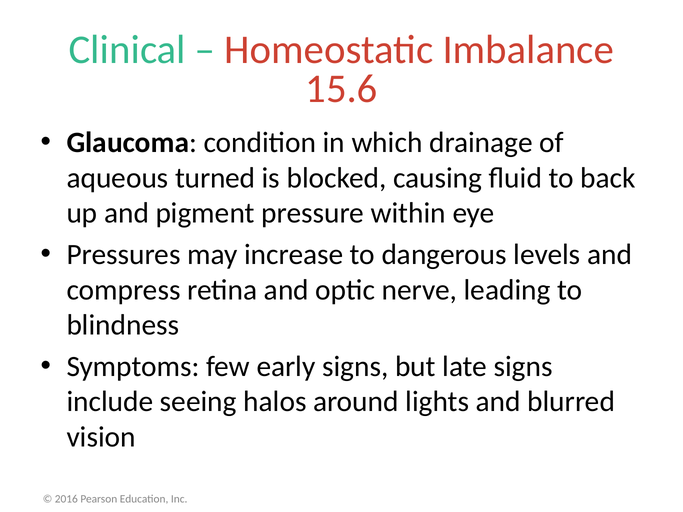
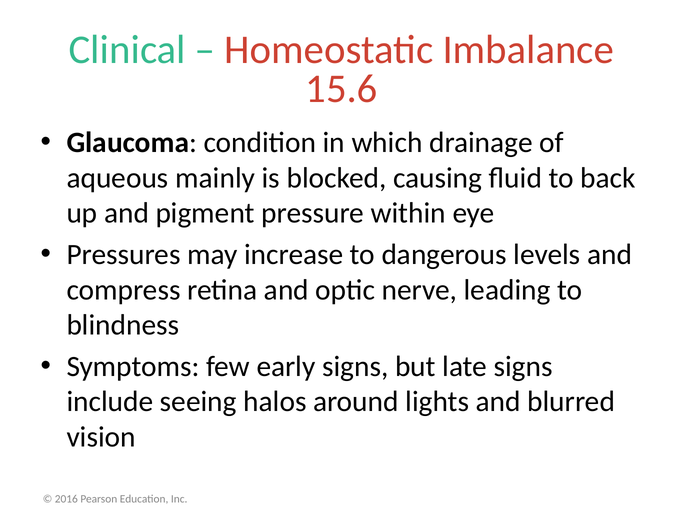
turned: turned -> mainly
